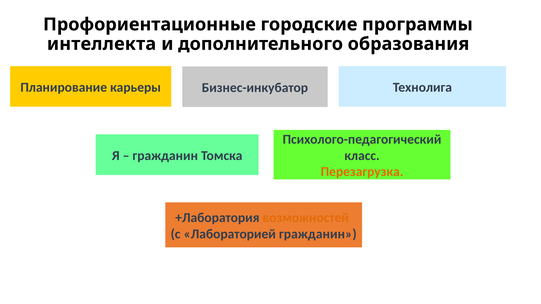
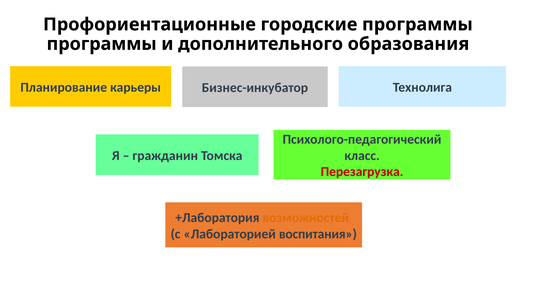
интеллекта at (102, 44): интеллекта -> программы
Перезагрузка colour: orange -> red
Лабораторией гражданин: гражданин -> воспитания
